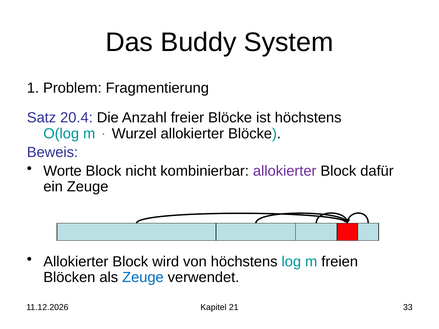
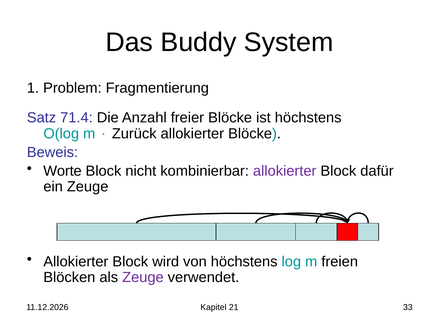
20.4: 20.4 -> 71.4
Wurzel: Wurzel -> Zurück
Zeuge at (143, 278) colour: blue -> purple
